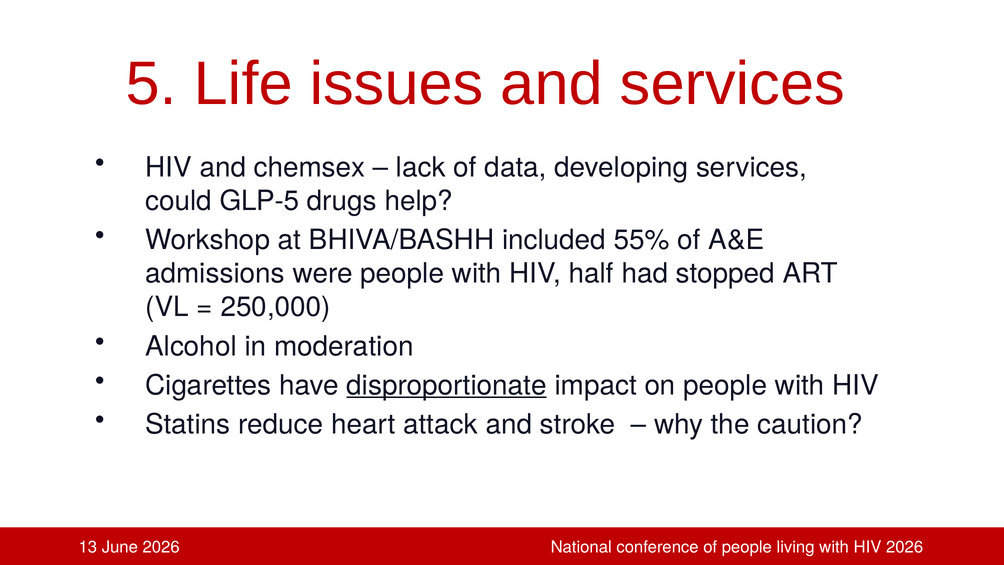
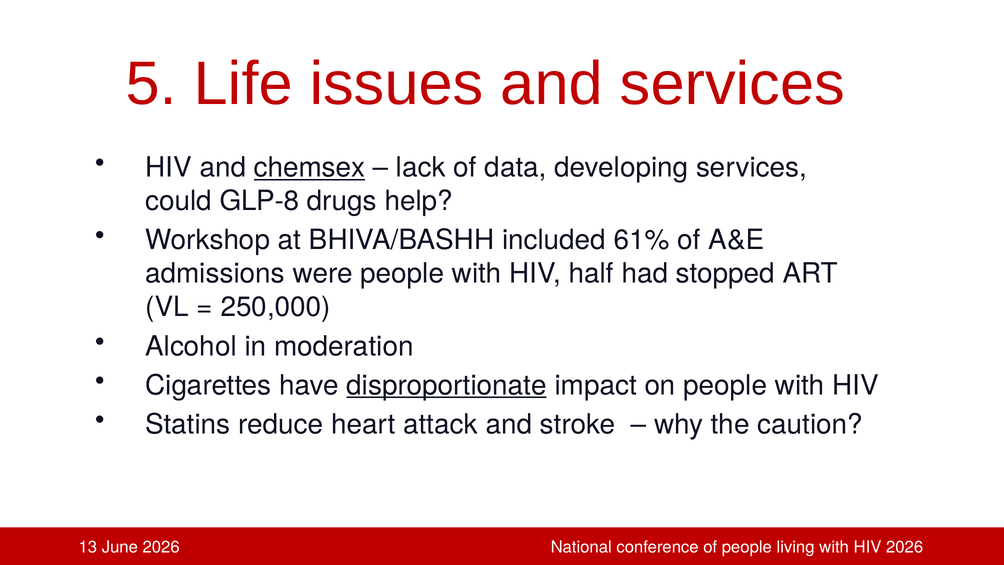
chemsex underline: none -> present
GLP-5: GLP-5 -> GLP-8
55%: 55% -> 61%
